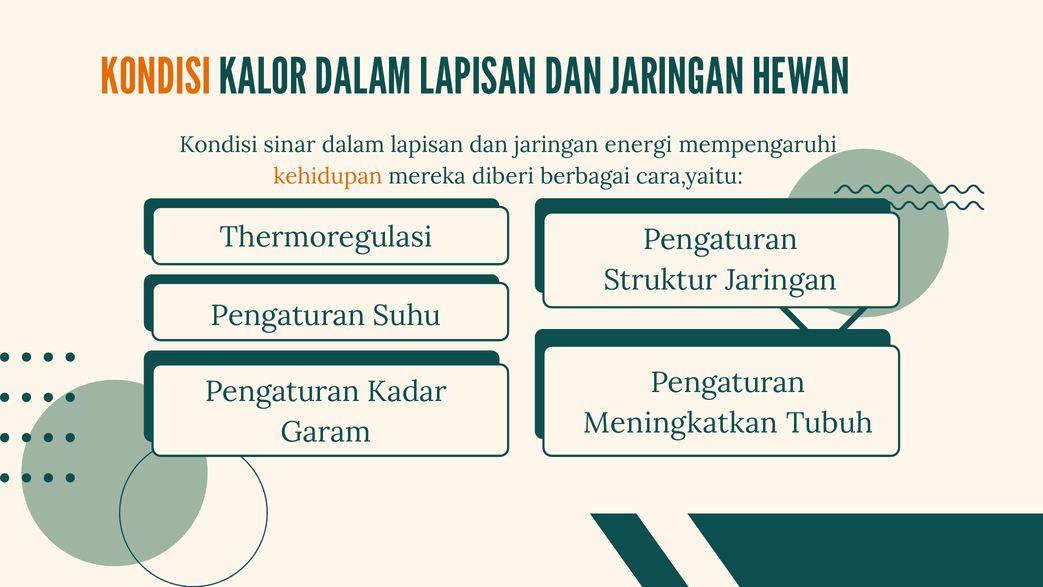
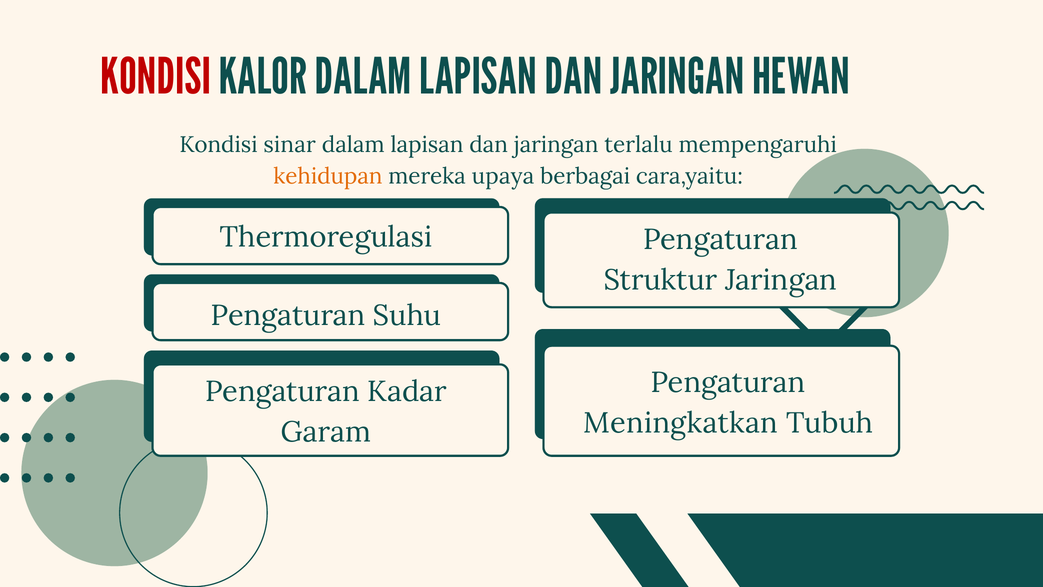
KONDISI at (156, 77) colour: orange -> red
energi: energi -> terlalu
diberi: diberi -> upaya
